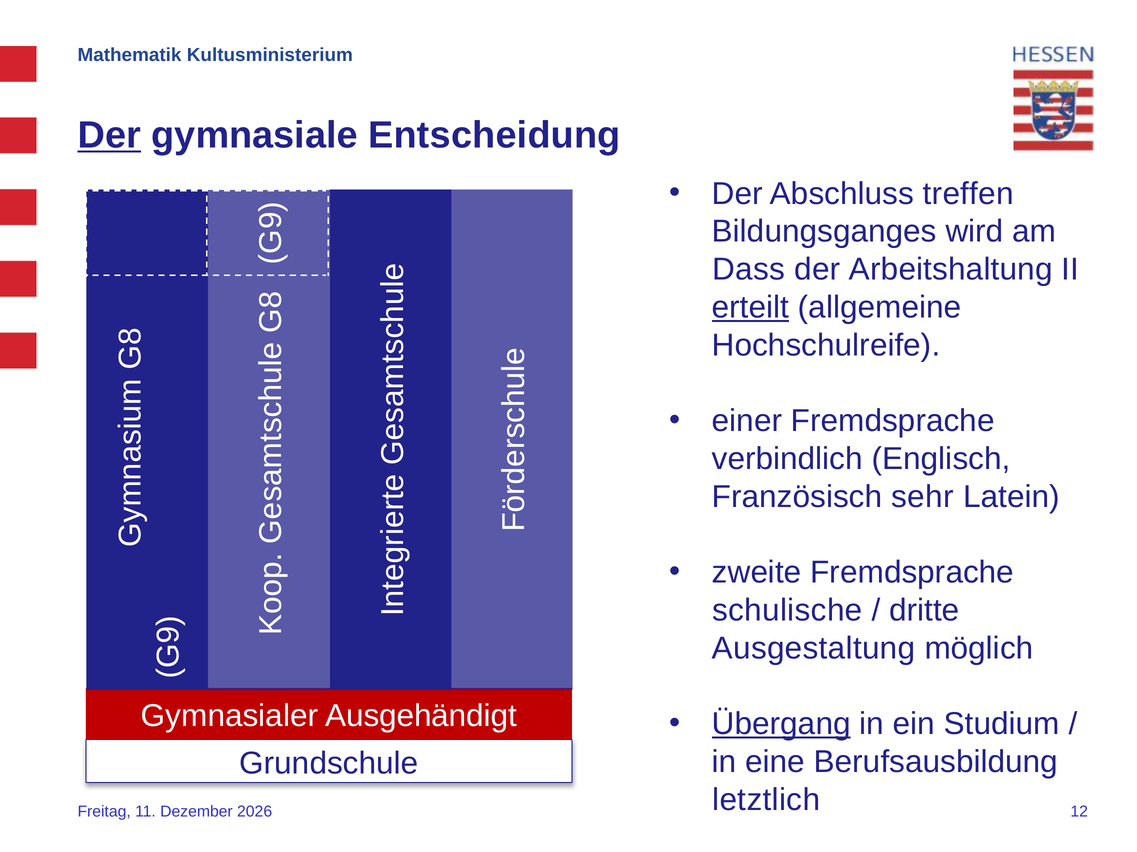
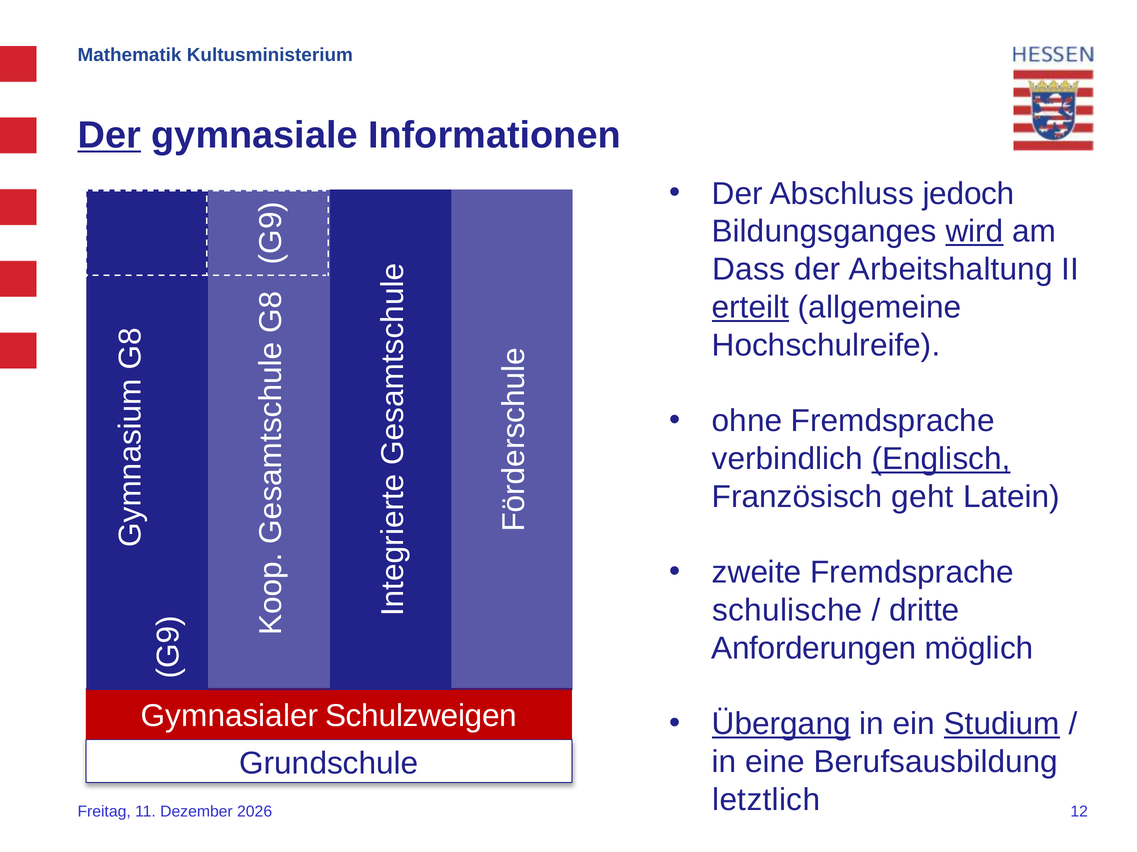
Entscheidung: Entscheidung -> Informationen
treffen: treffen -> jedoch
wird underline: none -> present
einer: einer -> ohne
Englisch underline: none -> present
sehr: sehr -> geht
Ausgestaltung: Ausgestaltung -> Anforderungen
Ausgehändigt: Ausgehändigt -> Schulzweigen
Studium underline: none -> present
